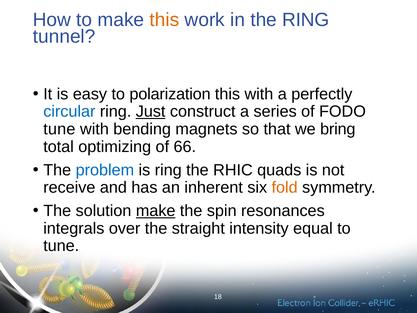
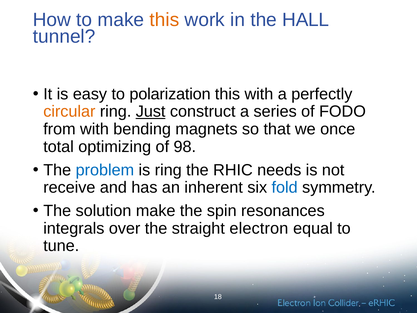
the RING: RING -> HALL
circular colour: blue -> orange
tune at (59, 129): tune -> from
bring: bring -> once
66: 66 -> 98
quads: quads -> needs
fold colour: orange -> blue
make at (156, 211) underline: present -> none
intensity: intensity -> electron
